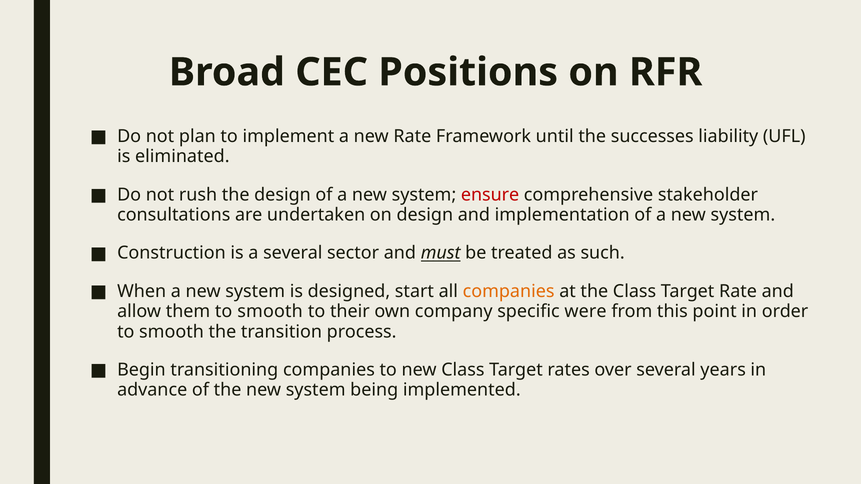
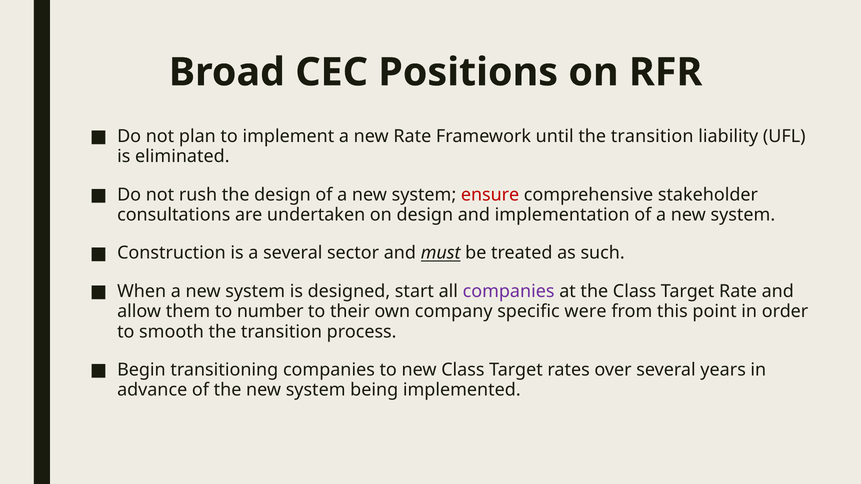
until the successes: successes -> transition
companies at (509, 291) colour: orange -> purple
them to smooth: smooth -> number
